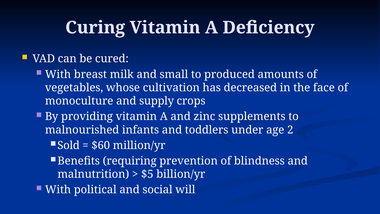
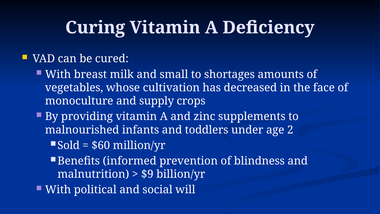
produced: produced -> shortages
requiring: requiring -> informed
$5: $5 -> $9
